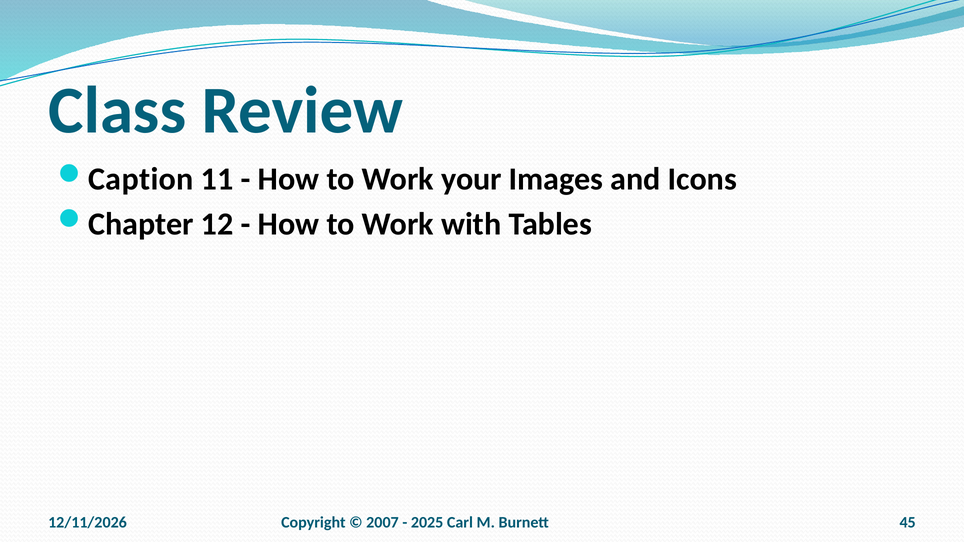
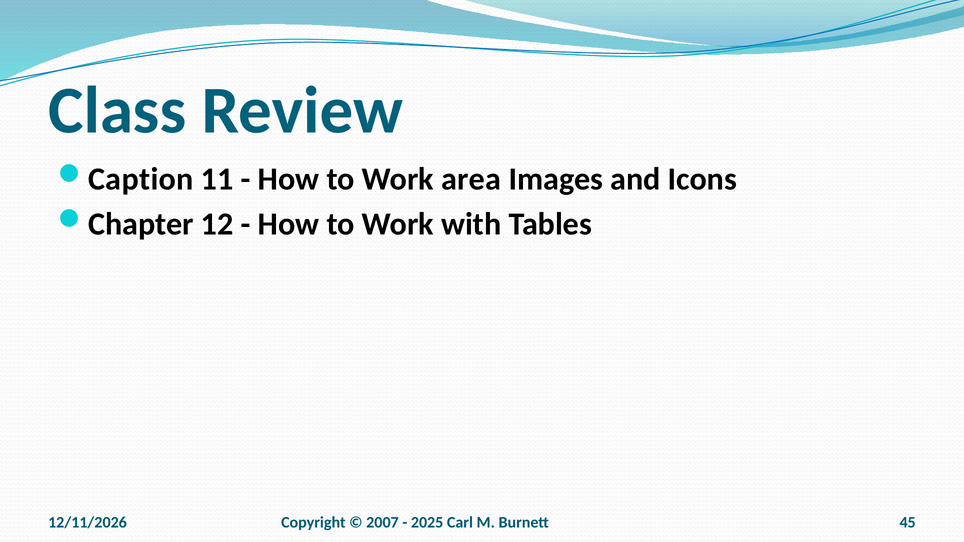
your: your -> area
